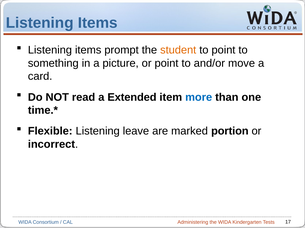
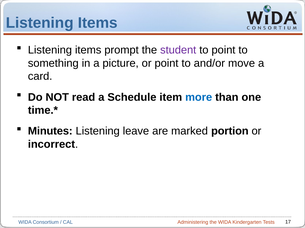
student colour: orange -> purple
Extended: Extended -> Schedule
Flexible: Flexible -> Minutes
